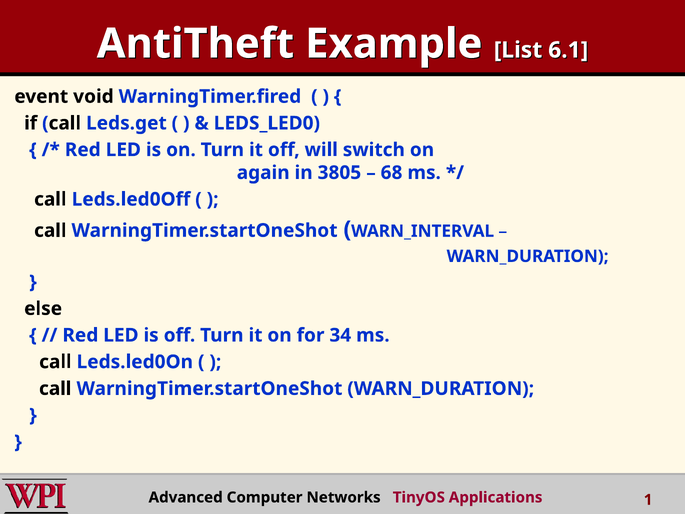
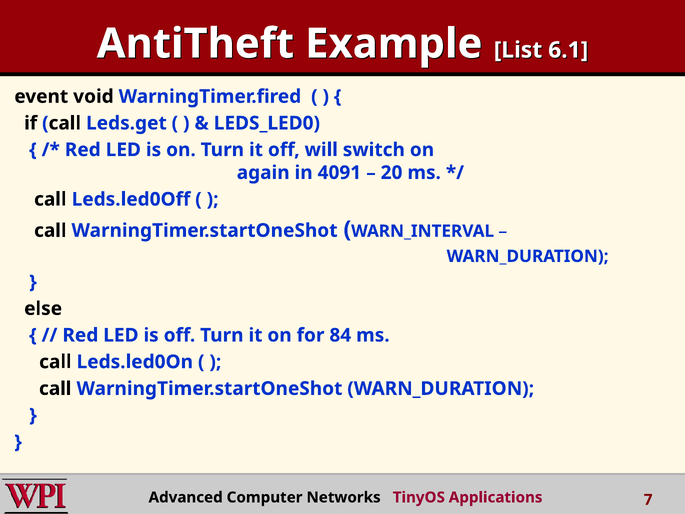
3805: 3805 -> 4091
68: 68 -> 20
34: 34 -> 84
1: 1 -> 7
